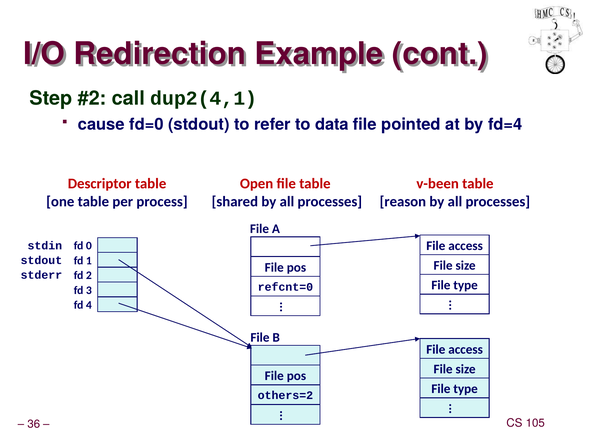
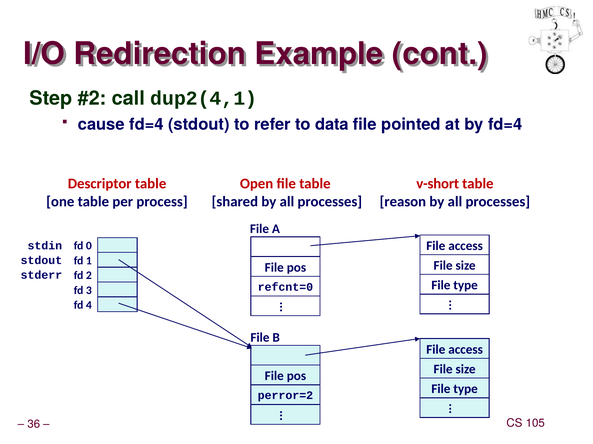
cause fd=0: fd=0 -> fd=4
v-been: v-been -> v-short
others=2: others=2 -> perror=2
